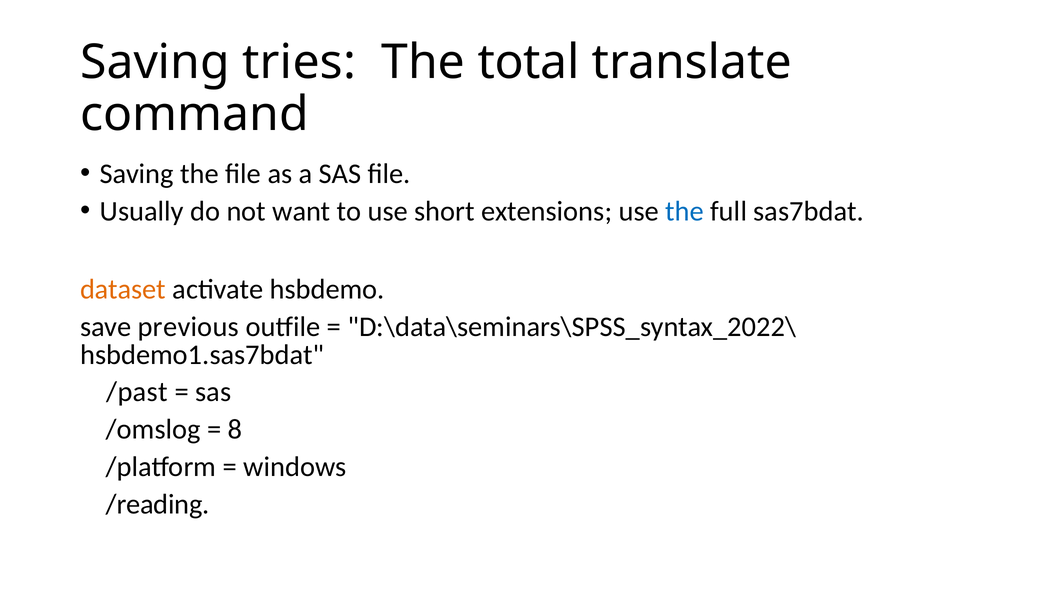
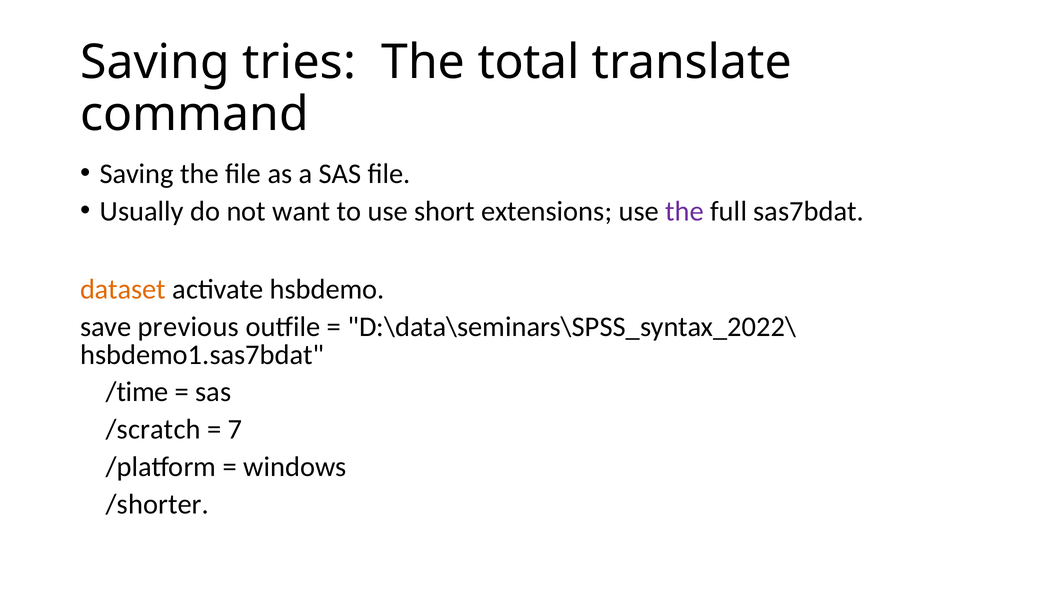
the at (685, 212) colour: blue -> purple
/past: /past -> /time
/omslog: /omslog -> /scratch
8: 8 -> 7
/reading: /reading -> /shorter
